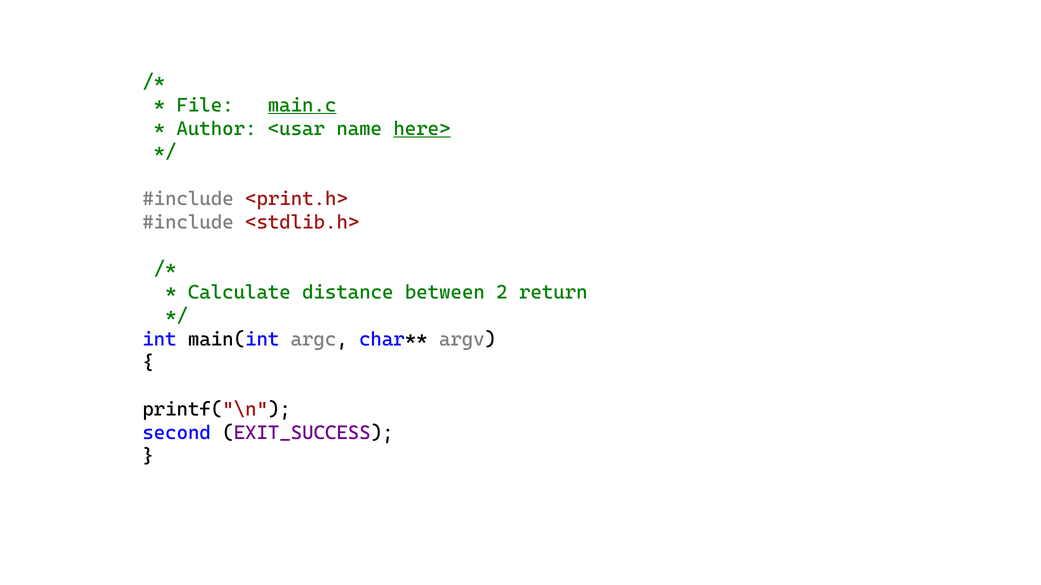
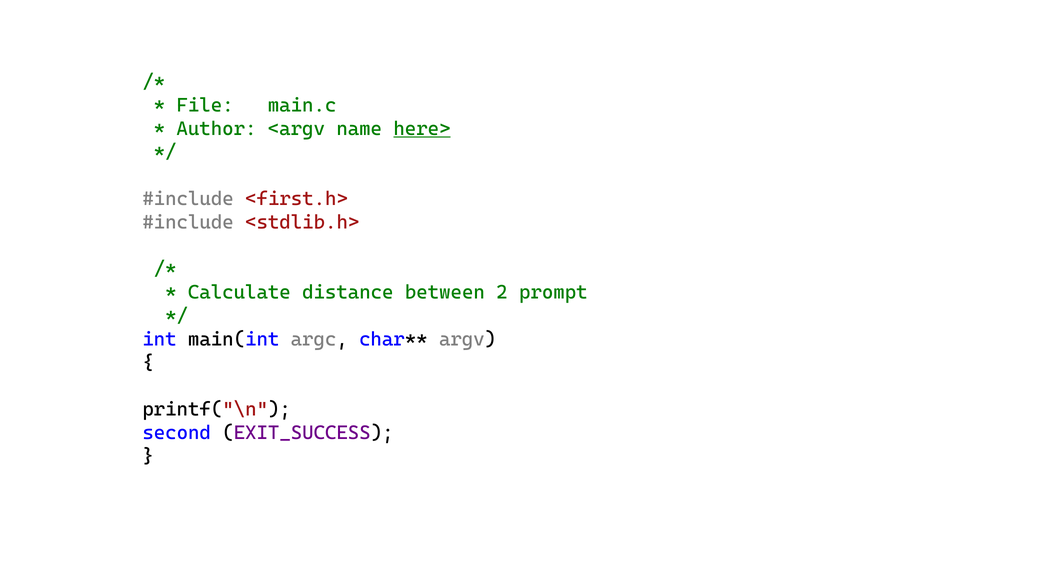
main.c underline: present -> none
<usar: <usar -> <argv
<print.h>: <print.h> -> <first.h>
return: return -> prompt
